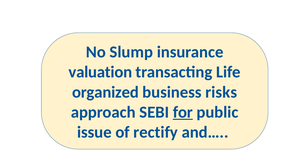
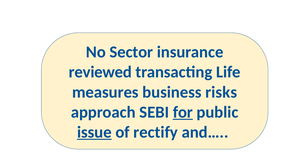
Slump: Slump -> Sector
valuation: valuation -> reviewed
organized: organized -> measures
issue underline: none -> present
